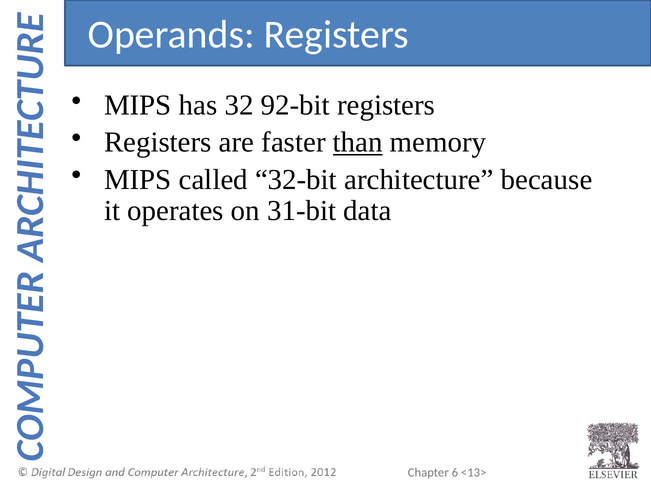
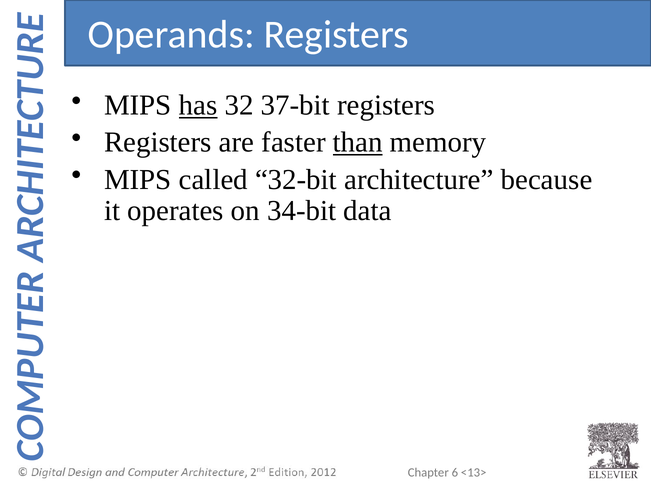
has underline: none -> present
92-bit: 92-bit -> 37-bit
31-bit: 31-bit -> 34-bit
